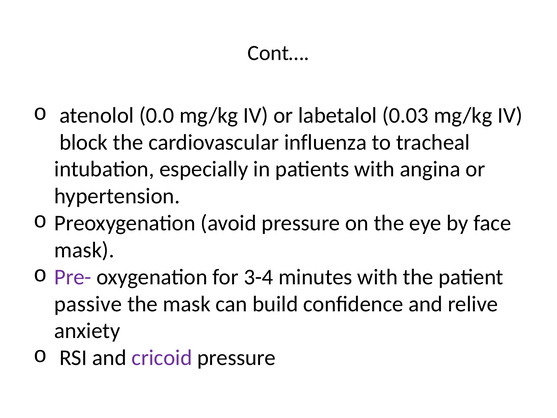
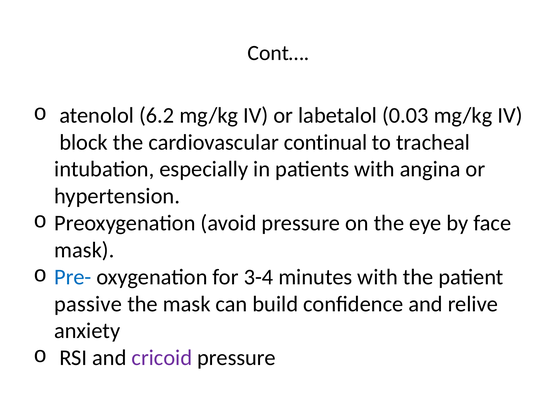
0.0: 0.0 -> 6.2
influenza: influenza -> continual
Pre- colour: purple -> blue
